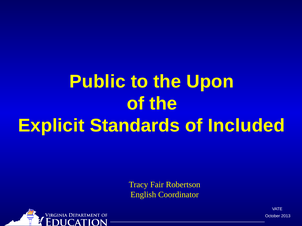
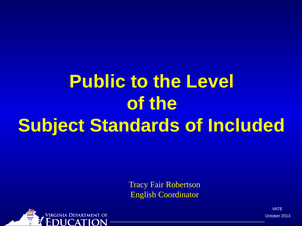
Upon: Upon -> Level
Explicit: Explicit -> Subject
